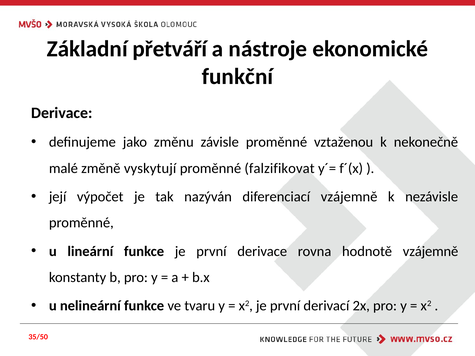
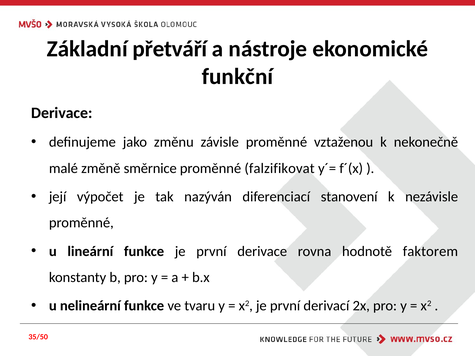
vyskytují: vyskytují -> směrnice
diferenciací vzájemně: vzájemně -> stanovení
hodnotě vzájemně: vzájemně -> faktorem
